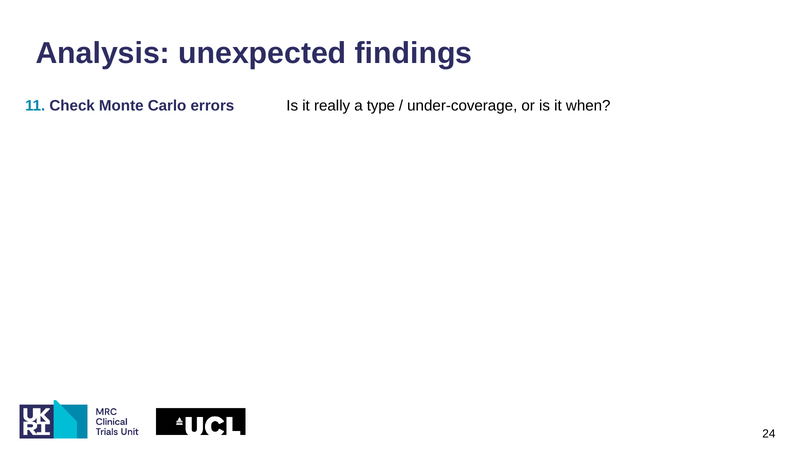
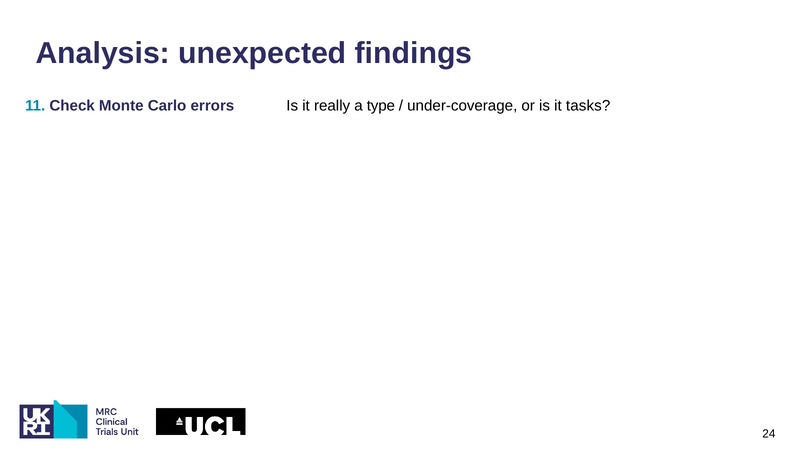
when: when -> tasks
